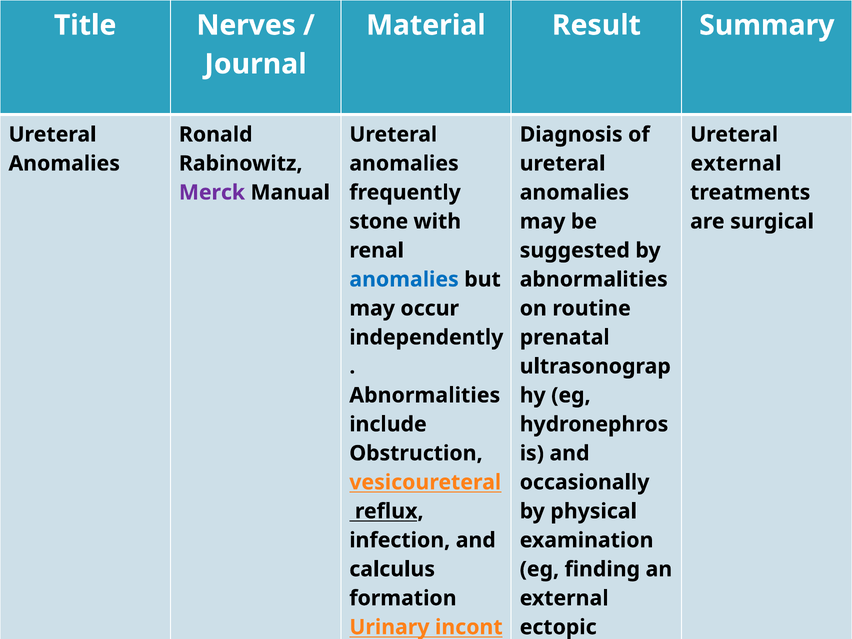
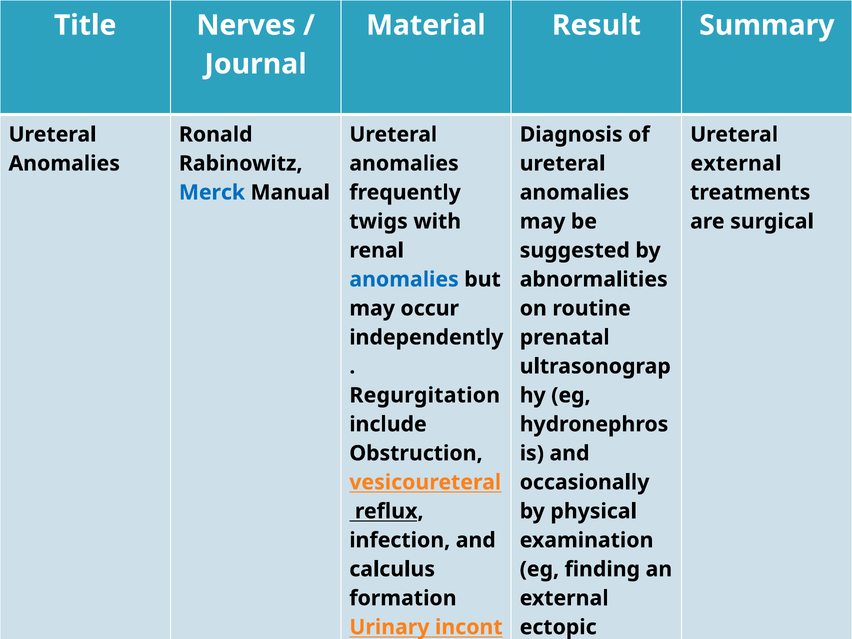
Merck colour: purple -> blue
stone: stone -> twigs
Abnormalities at (425, 395): Abnormalities -> Regurgitation
